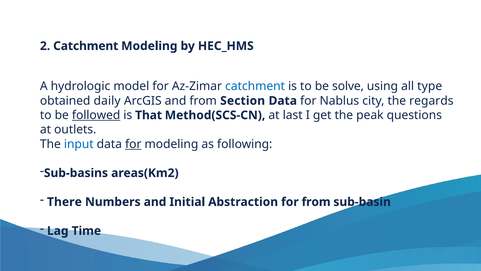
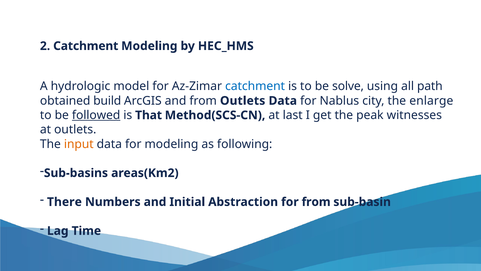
type: type -> path
daily: daily -> build
from Section: Section -> Outlets
regards: regards -> enlarge
questions: questions -> witnesses
input colour: blue -> orange
for at (133, 144) underline: present -> none
